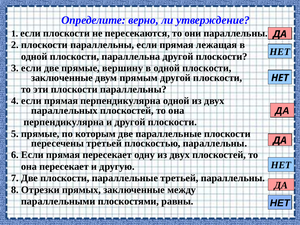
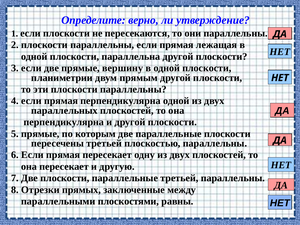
заключенные at (62, 78): заключенные -> планиметрии
